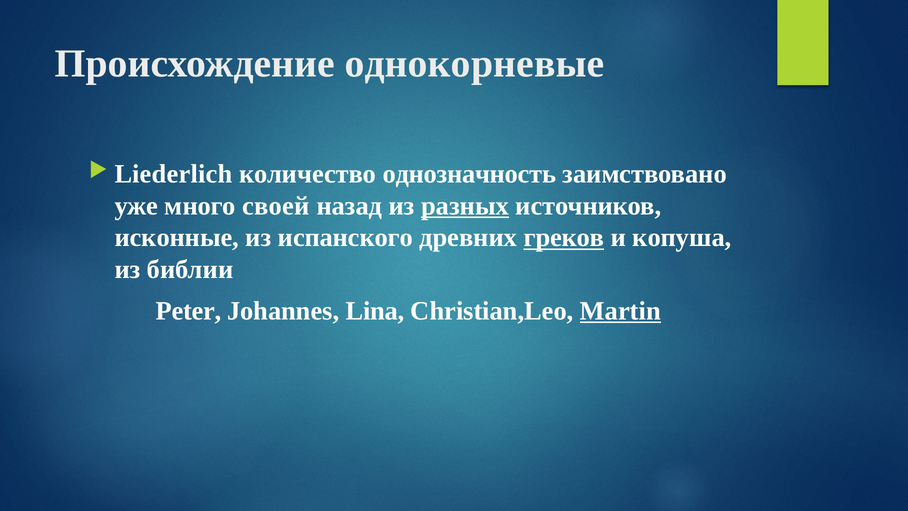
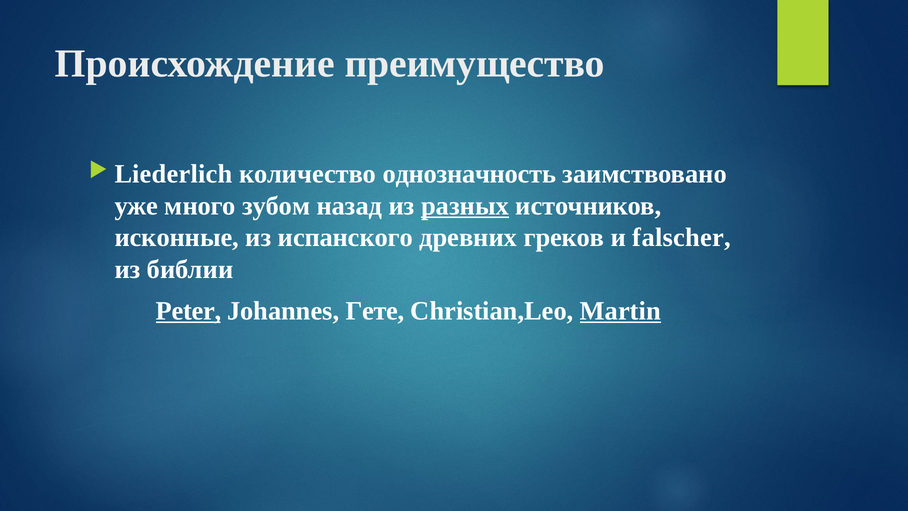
однокорневые: однокорневые -> преимущество
своей: своей -> зубом
греков underline: present -> none
копуша: копуша -> falscher
Peter underline: none -> present
Lina: Lina -> Гете
